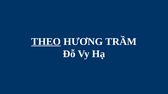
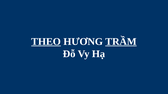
TRẦM underline: none -> present
